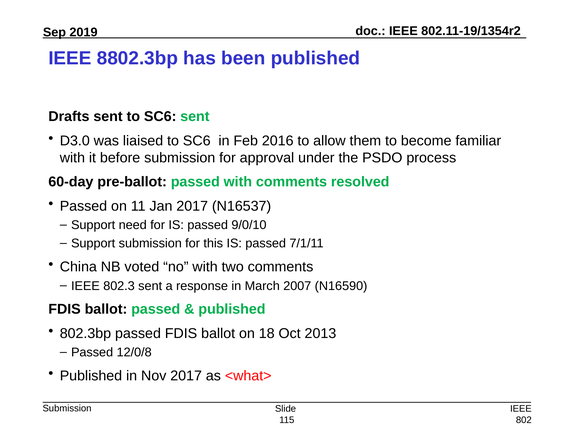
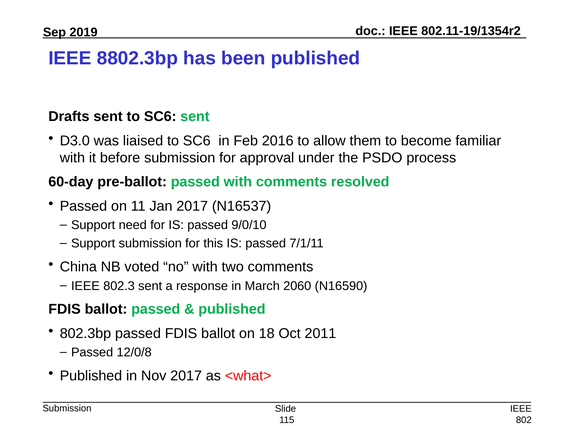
2007: 2007 -> 2060
2013: 2013 -> 2011
